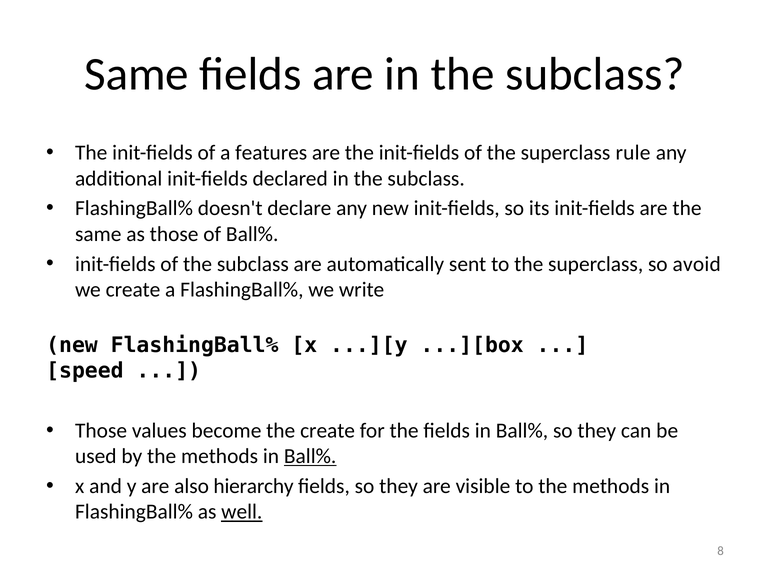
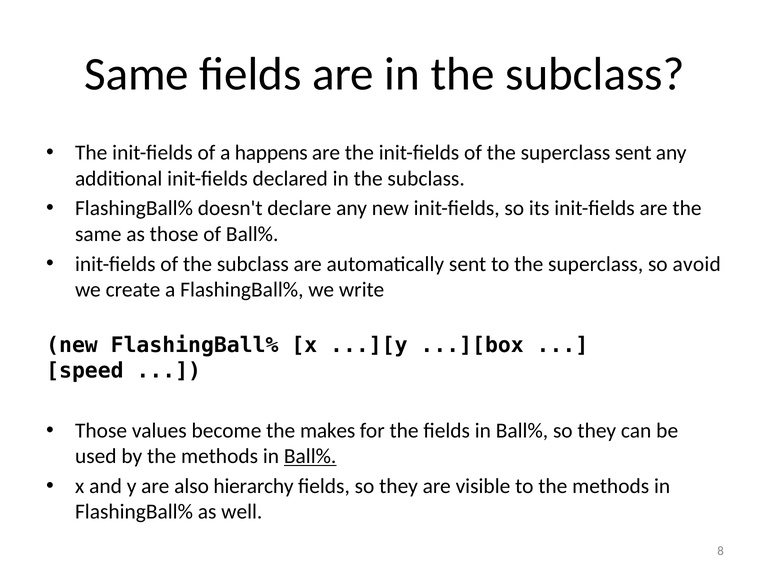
features: features -> happens
superclass rule: rule -> sent
the create: create -> makes
well underline: present -> none
